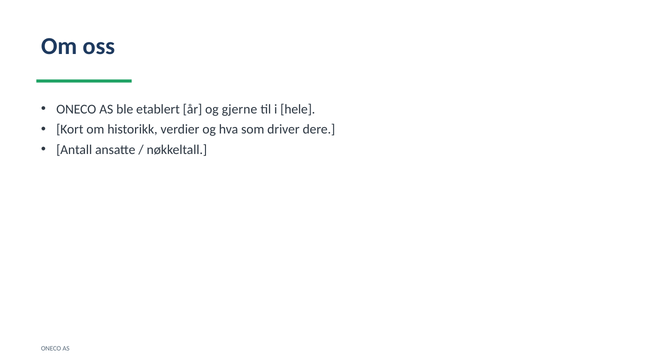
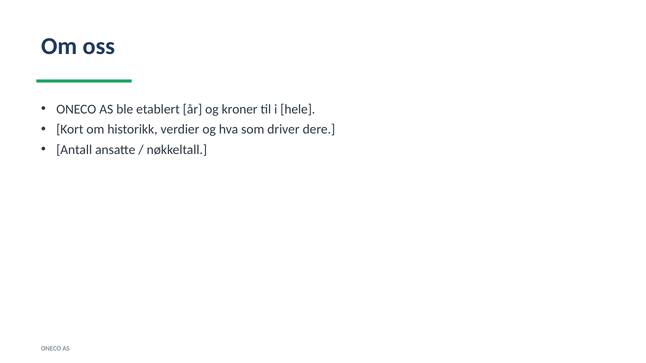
gjerne: gjerne -> kroner
